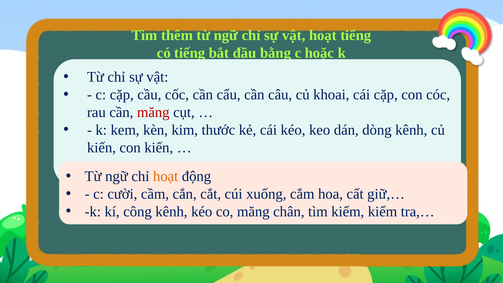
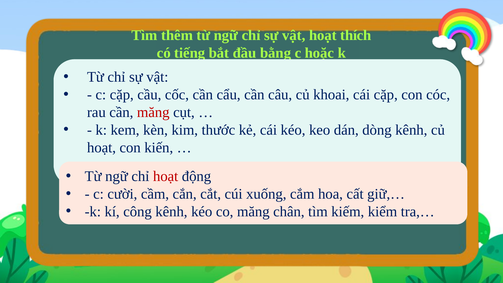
hoạt tiếng: tiếng -> thích
kiến at (101, 148): kiến -> hoạt
hoạt at (166, 176) colour: orange -> red
